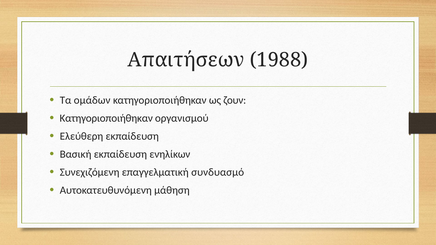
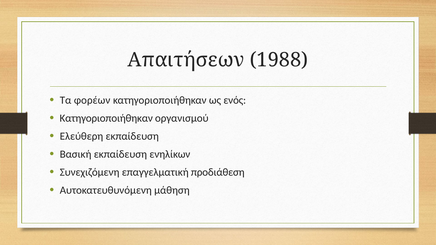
ομάδων: ομάδων -> φορέων
ζουν: ζουν -> ενός
συνδυασμό: συνδυασμό -> προδιάθεση
